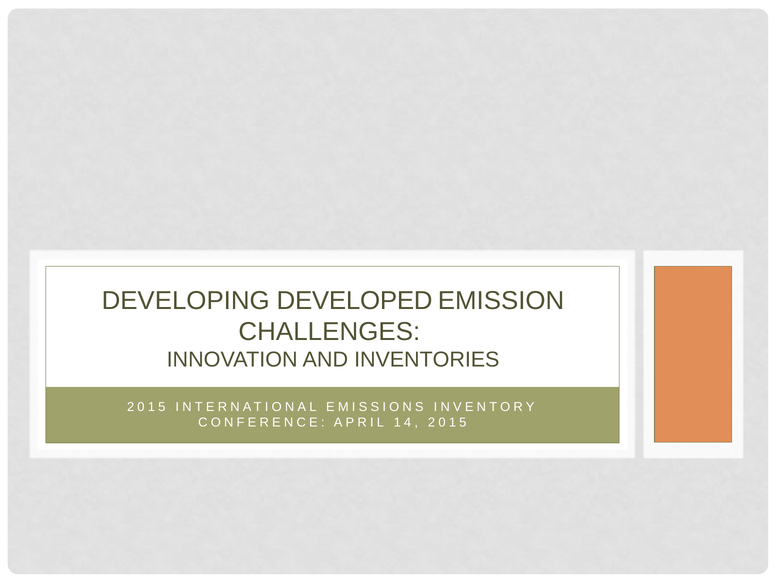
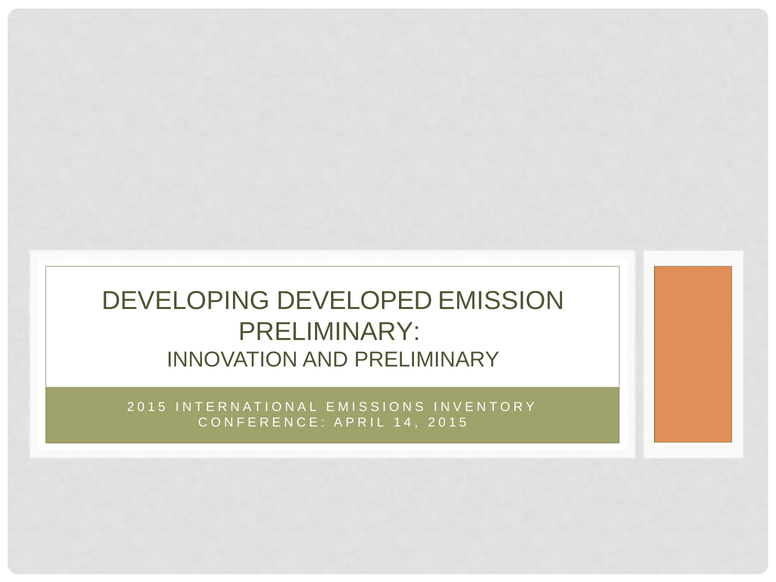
CHALLENGES at (329, 332): CHALLENGES -> PRELIMINARY
AND INVENTORIES: INVENTORIES -> PRELIMINARY
